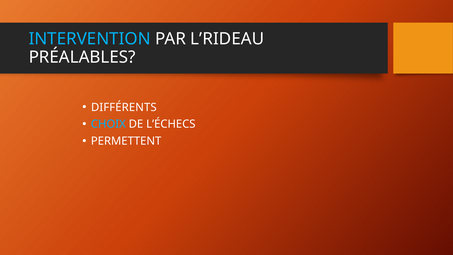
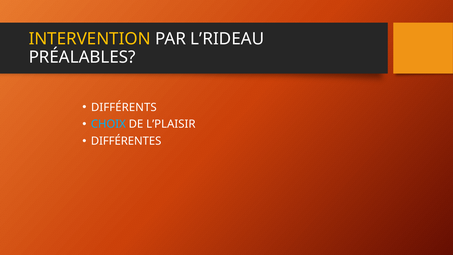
INTERVENTION colour: light blue -> yellow
L’ÉCHECS: L’ÉCHECS -> L’PLAISIR
PERMETTENT: PERMETTENT -> DIFFÉRENTES
